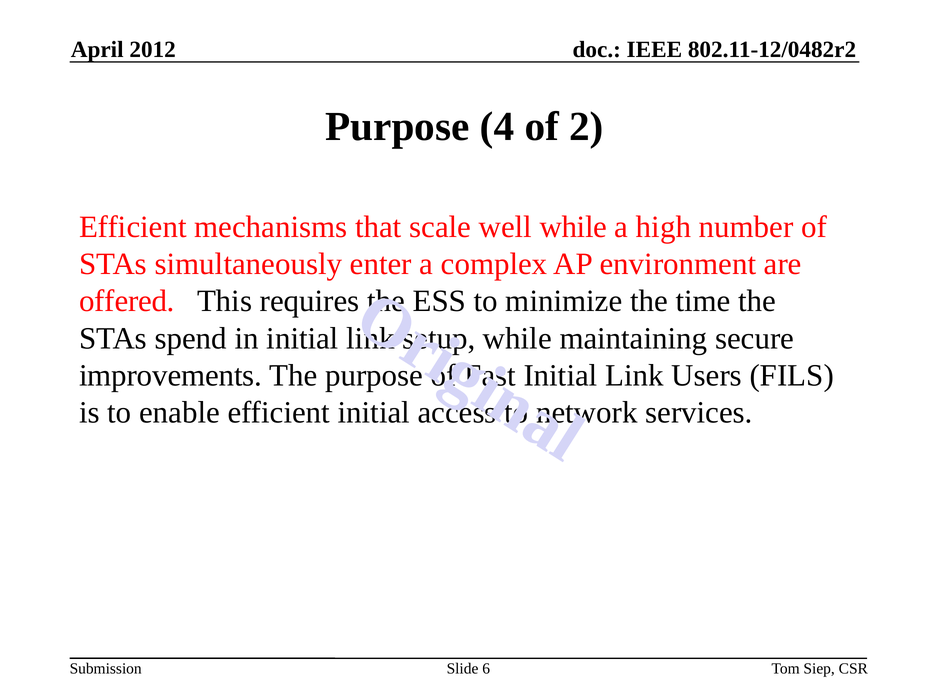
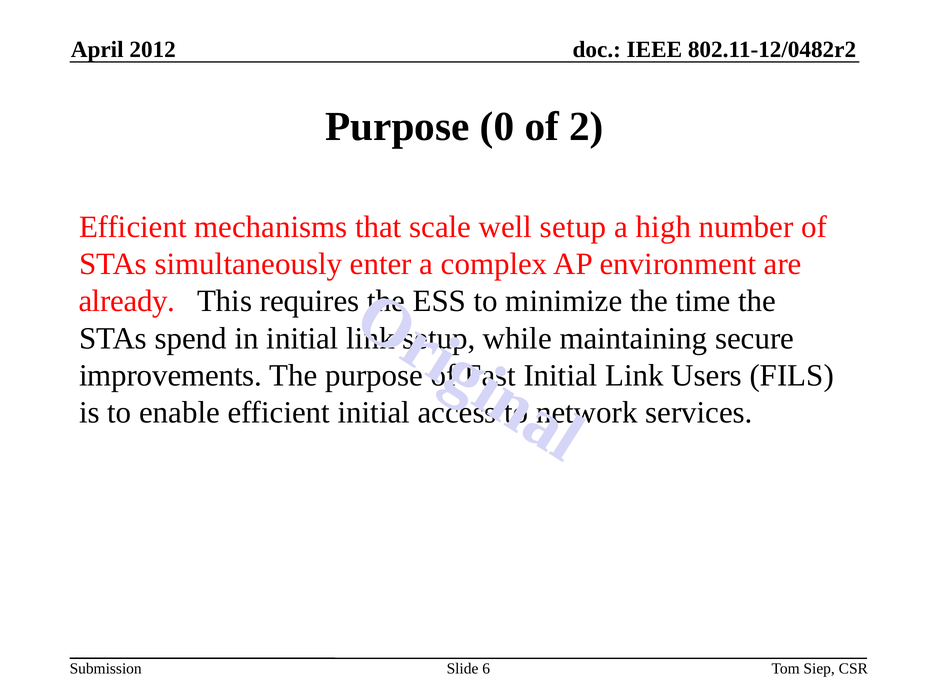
4: 4 -> 0
well while: while -> setup
offered: offered -> already
